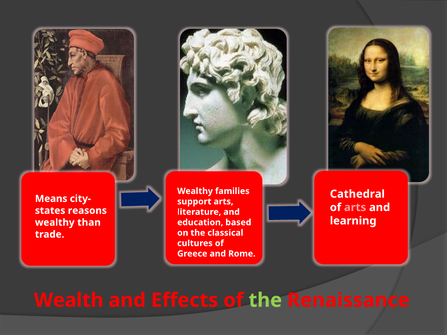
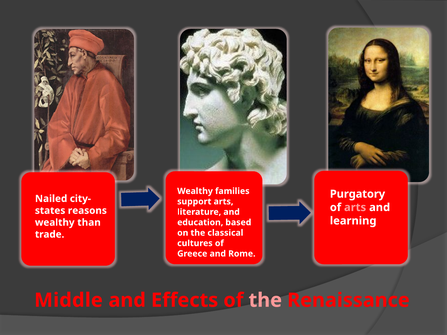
Cathedral: Cathedral -> Purgatory
Means: Means -> Nailed
Wealth: Wealth -> Middle
the at (265, 300) colour: light green -> pink
